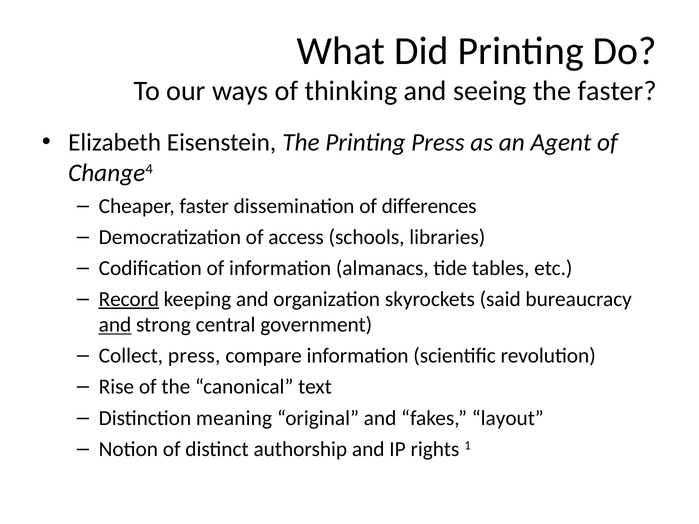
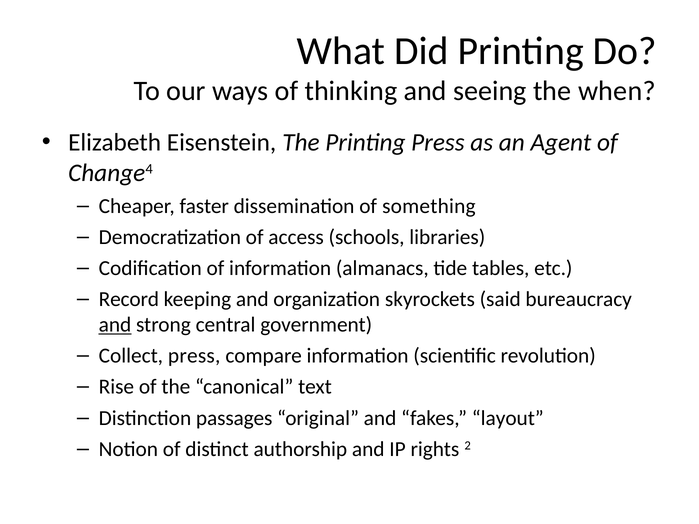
the faster: faster -> when
differences: differences -> something
Record underline: present -> none
meaning: meaning -> passages
1: 1 -> 2
